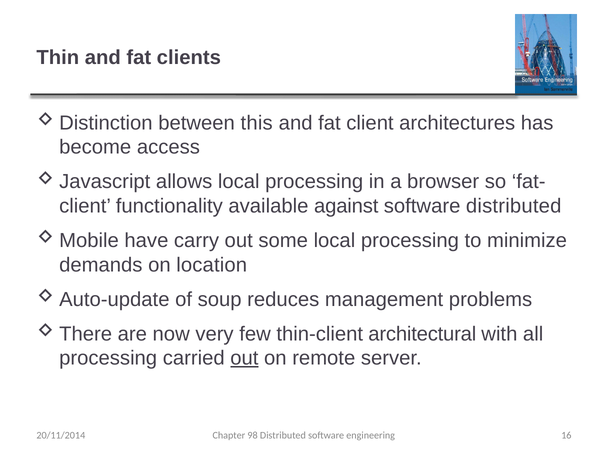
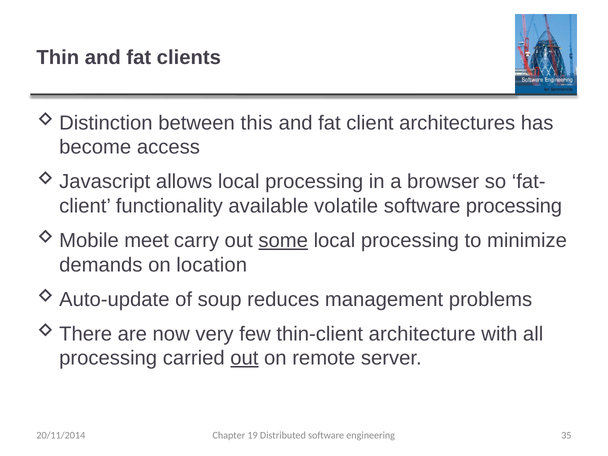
against: against -> volatile
software distributed: distributed -> processing
have: have -> meet
some underline: none -> present
architectural: architectural -> architecture
98: 98 -> 19
16: 16 -> 35
